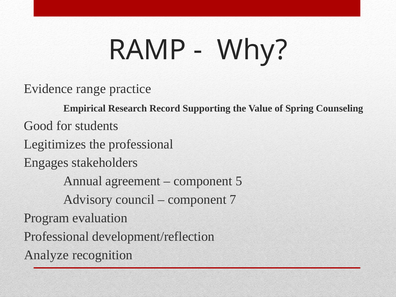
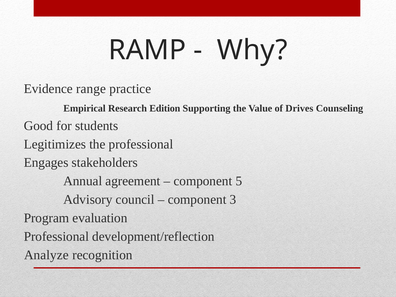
Record: Record -> Edition
Spring: Spring -> Drives
7: 7 -> 3
